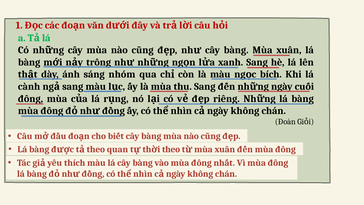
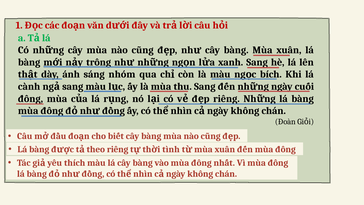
theo quan: quan -> riêng
theo at (171, 149): theo -> tình
